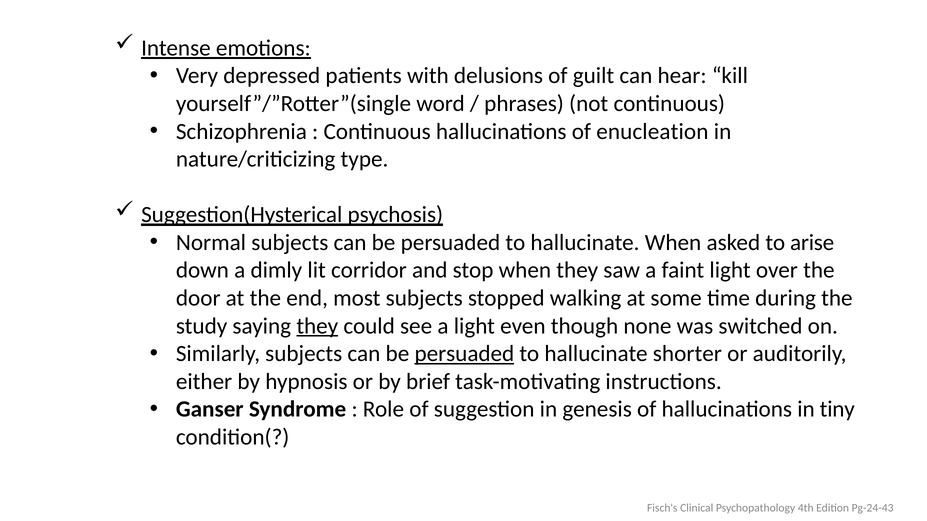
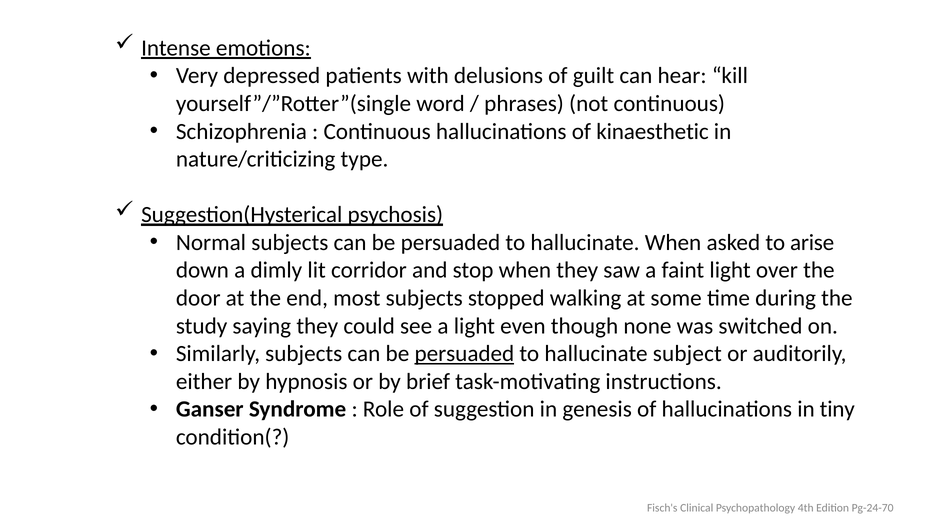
enucleation: enucleation -> kinaesthetic
they at (317, 326) underline: present -> none
shorter: shorter -> subject
Pg-24-43: Pg-24-43 -> Pg-24-70
